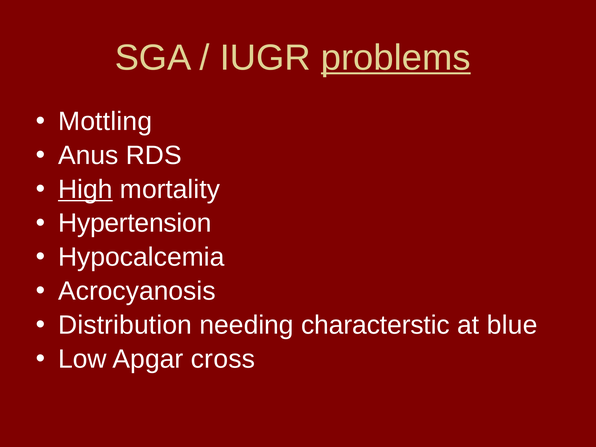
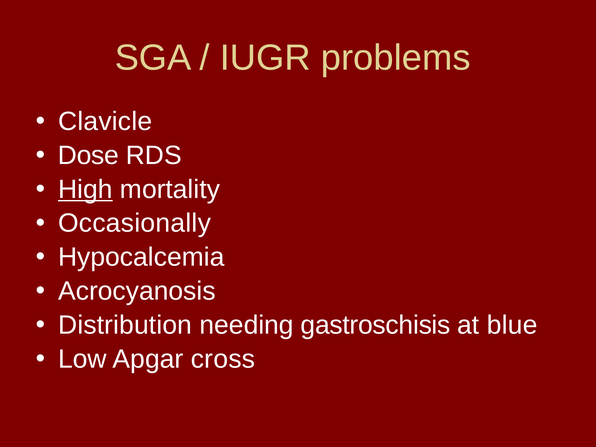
problems underline: present -> none
Mottling: Mottling -> Clavicle
Anus: Anus -> Dose
Hypertension: Hypertension -> Occasionally
characterstic: characterstic -> gastroschisis
